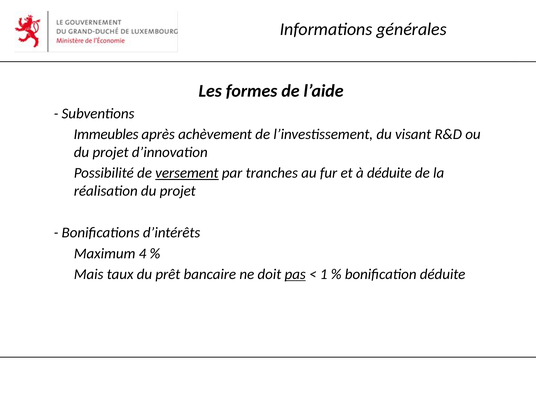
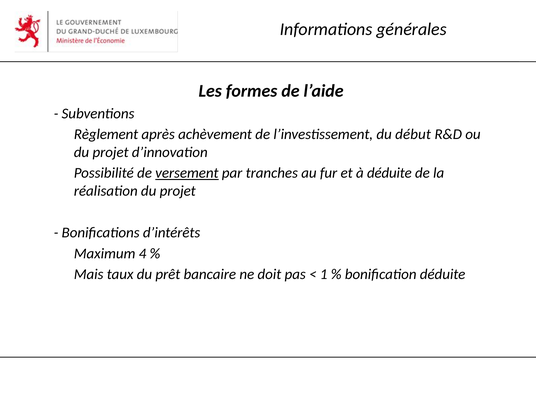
Immeubles: Immeubles -> Règlement
visant: visant -> début
pas underline: present -> none
